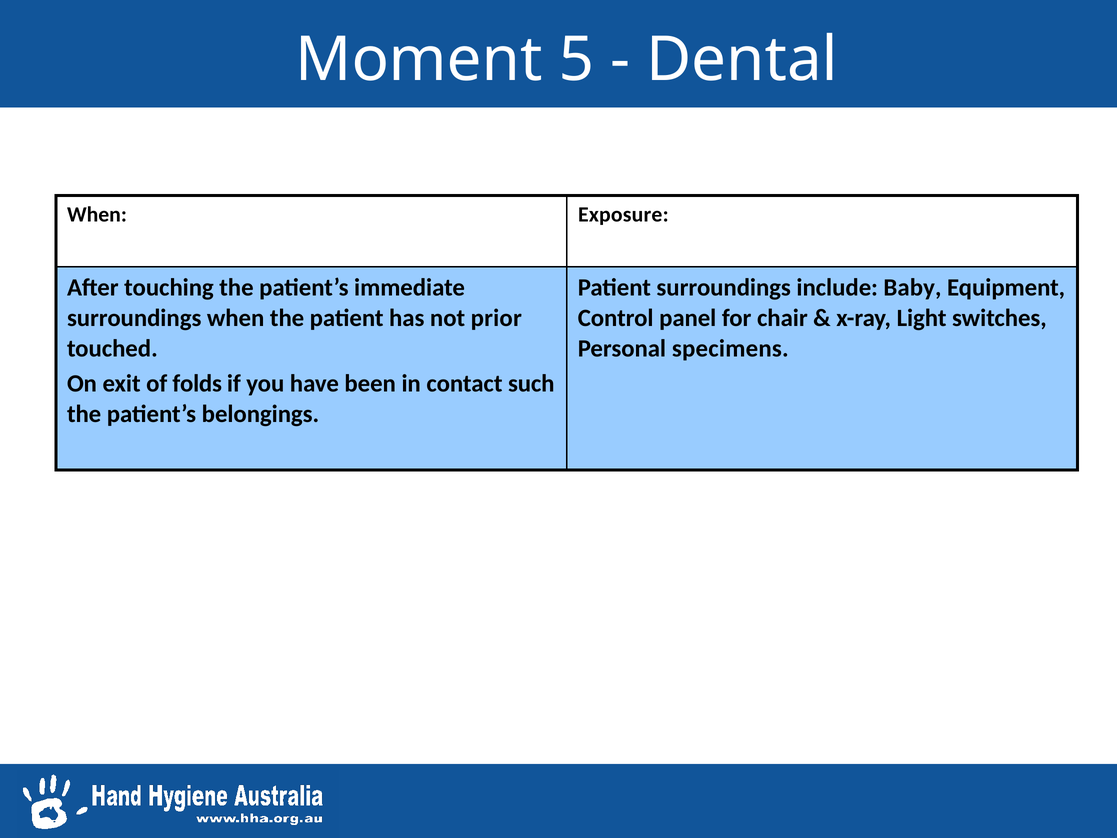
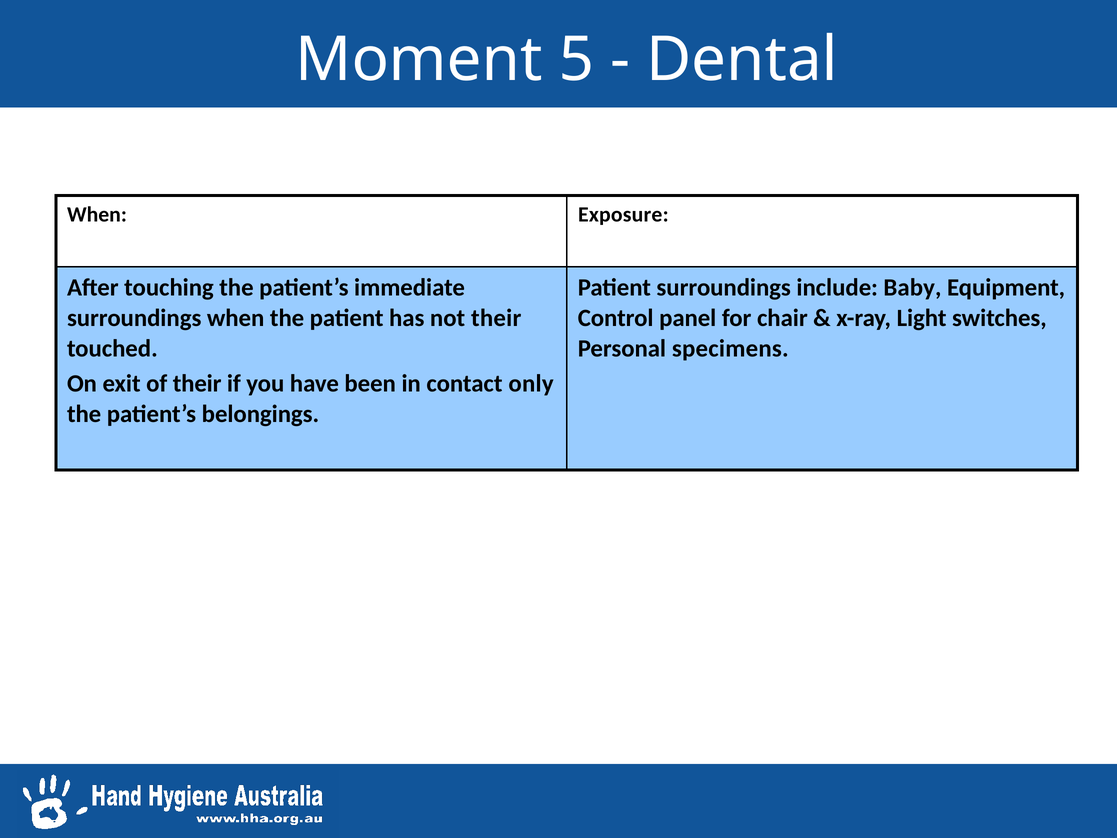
not prior: prior -> their
of folds: folds -> their
such: such -> only
